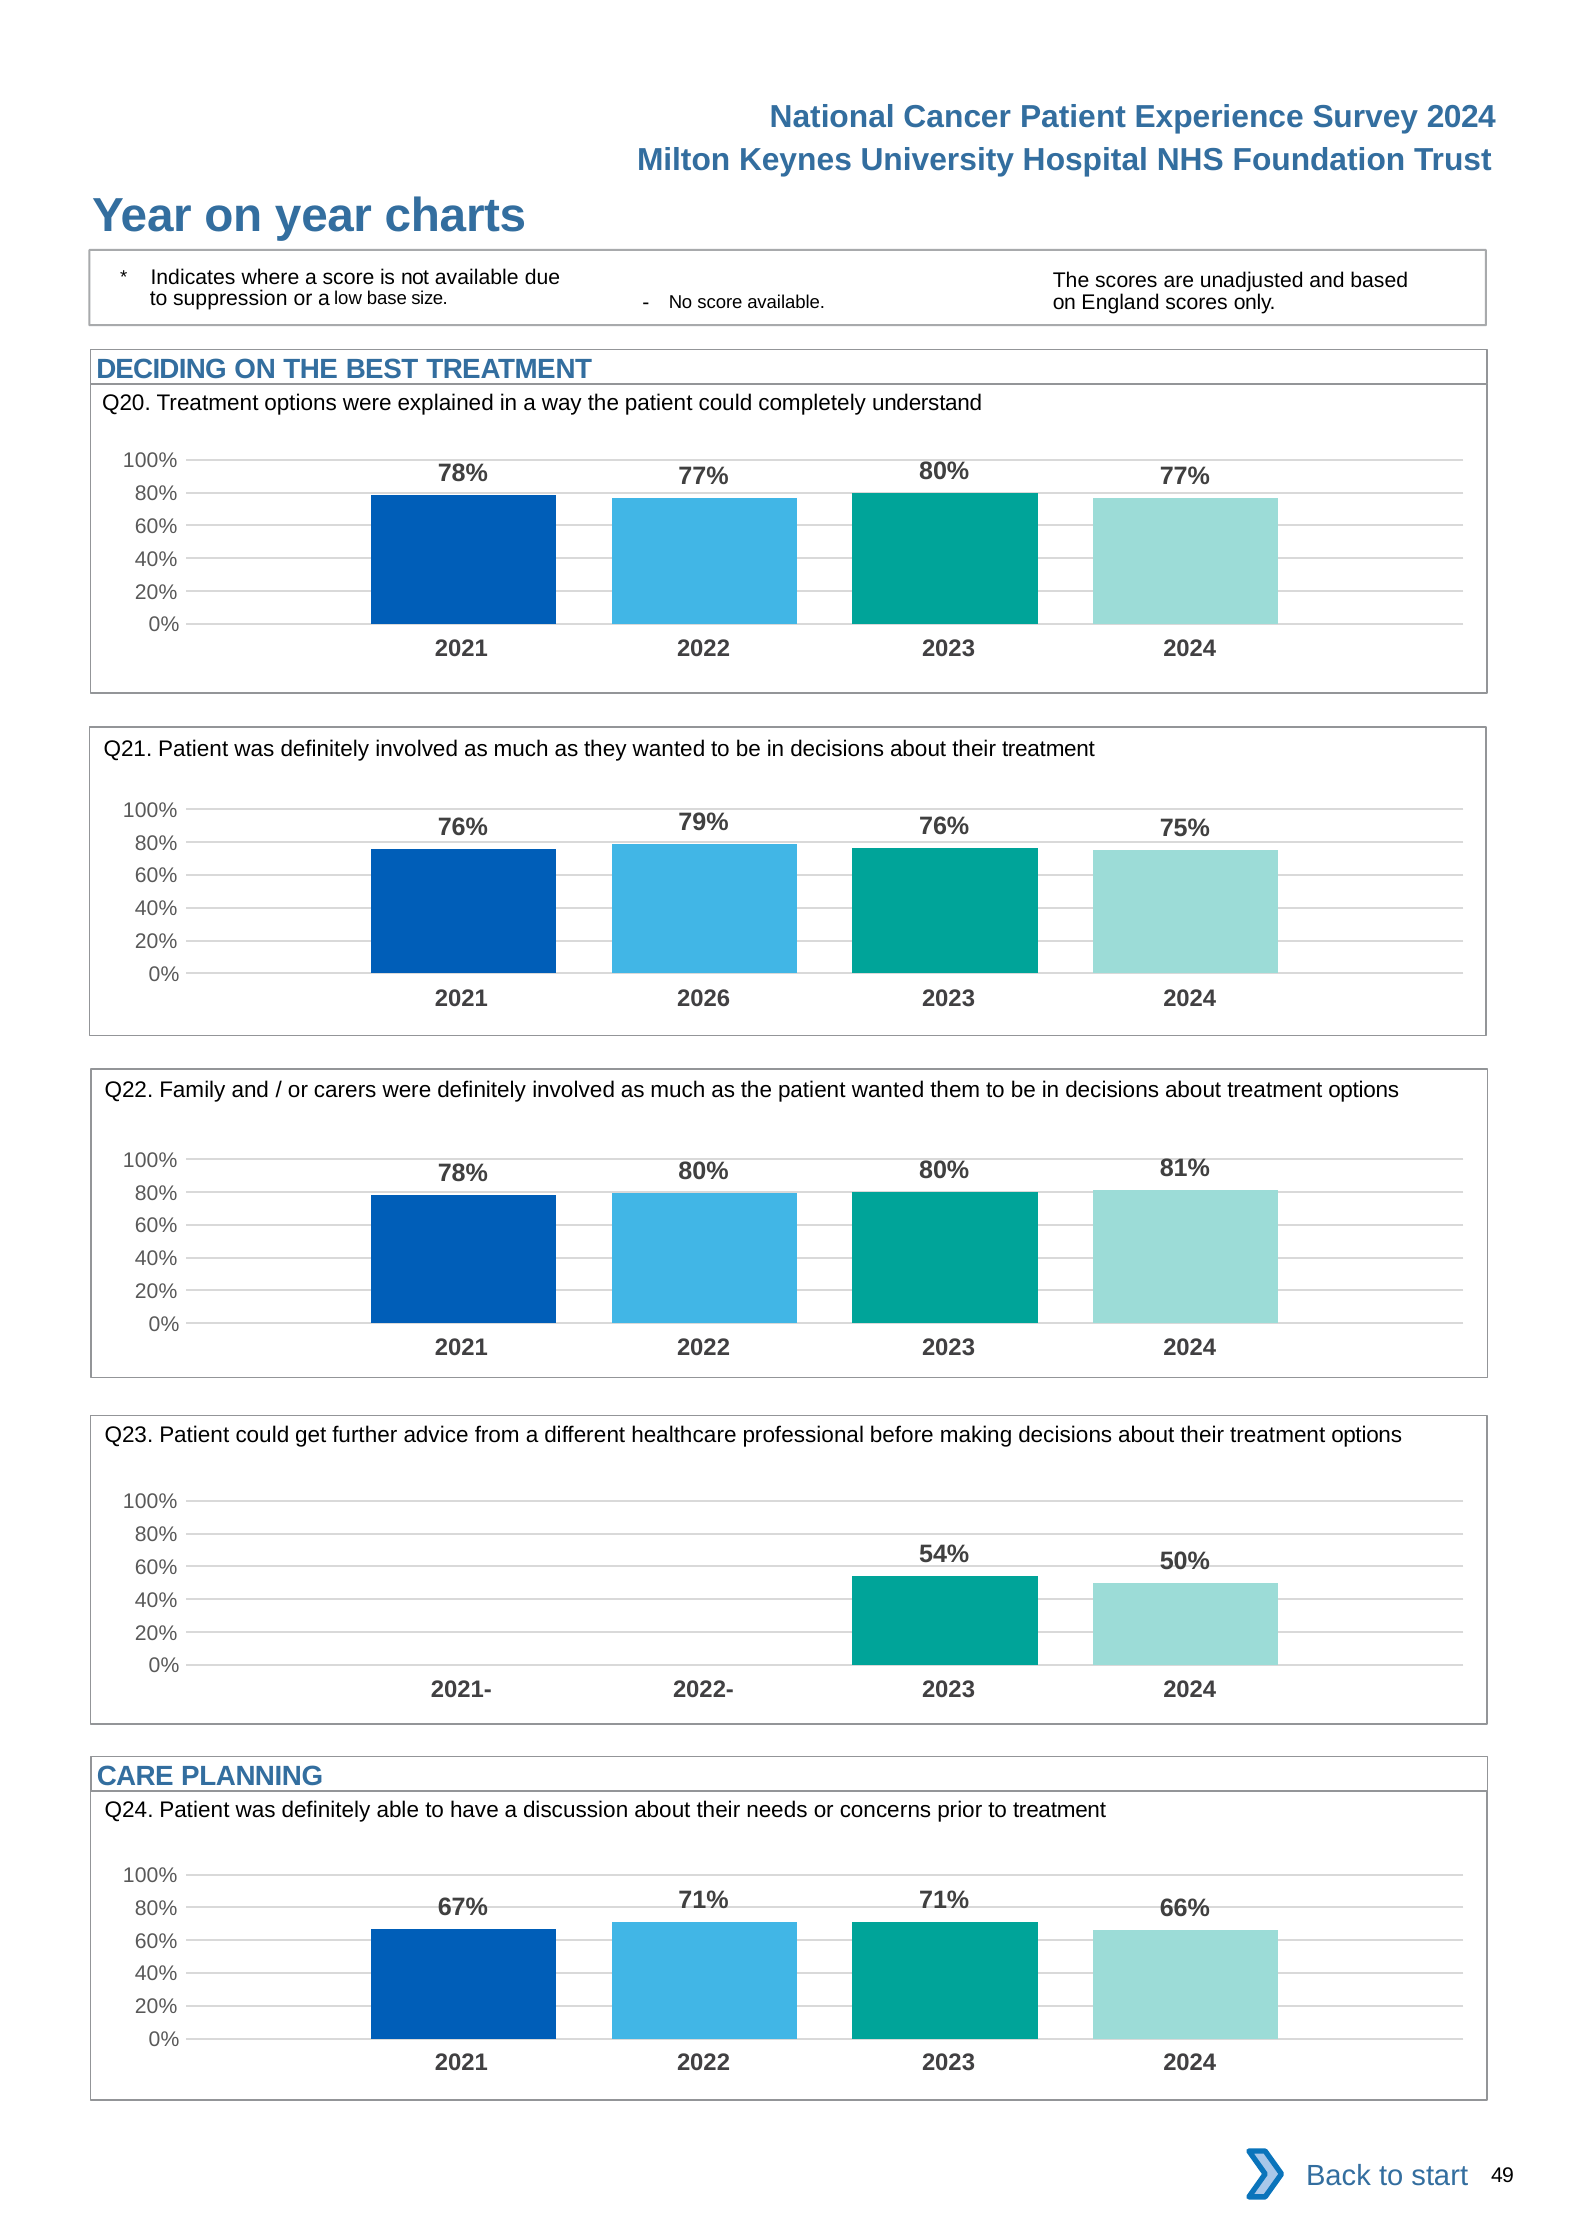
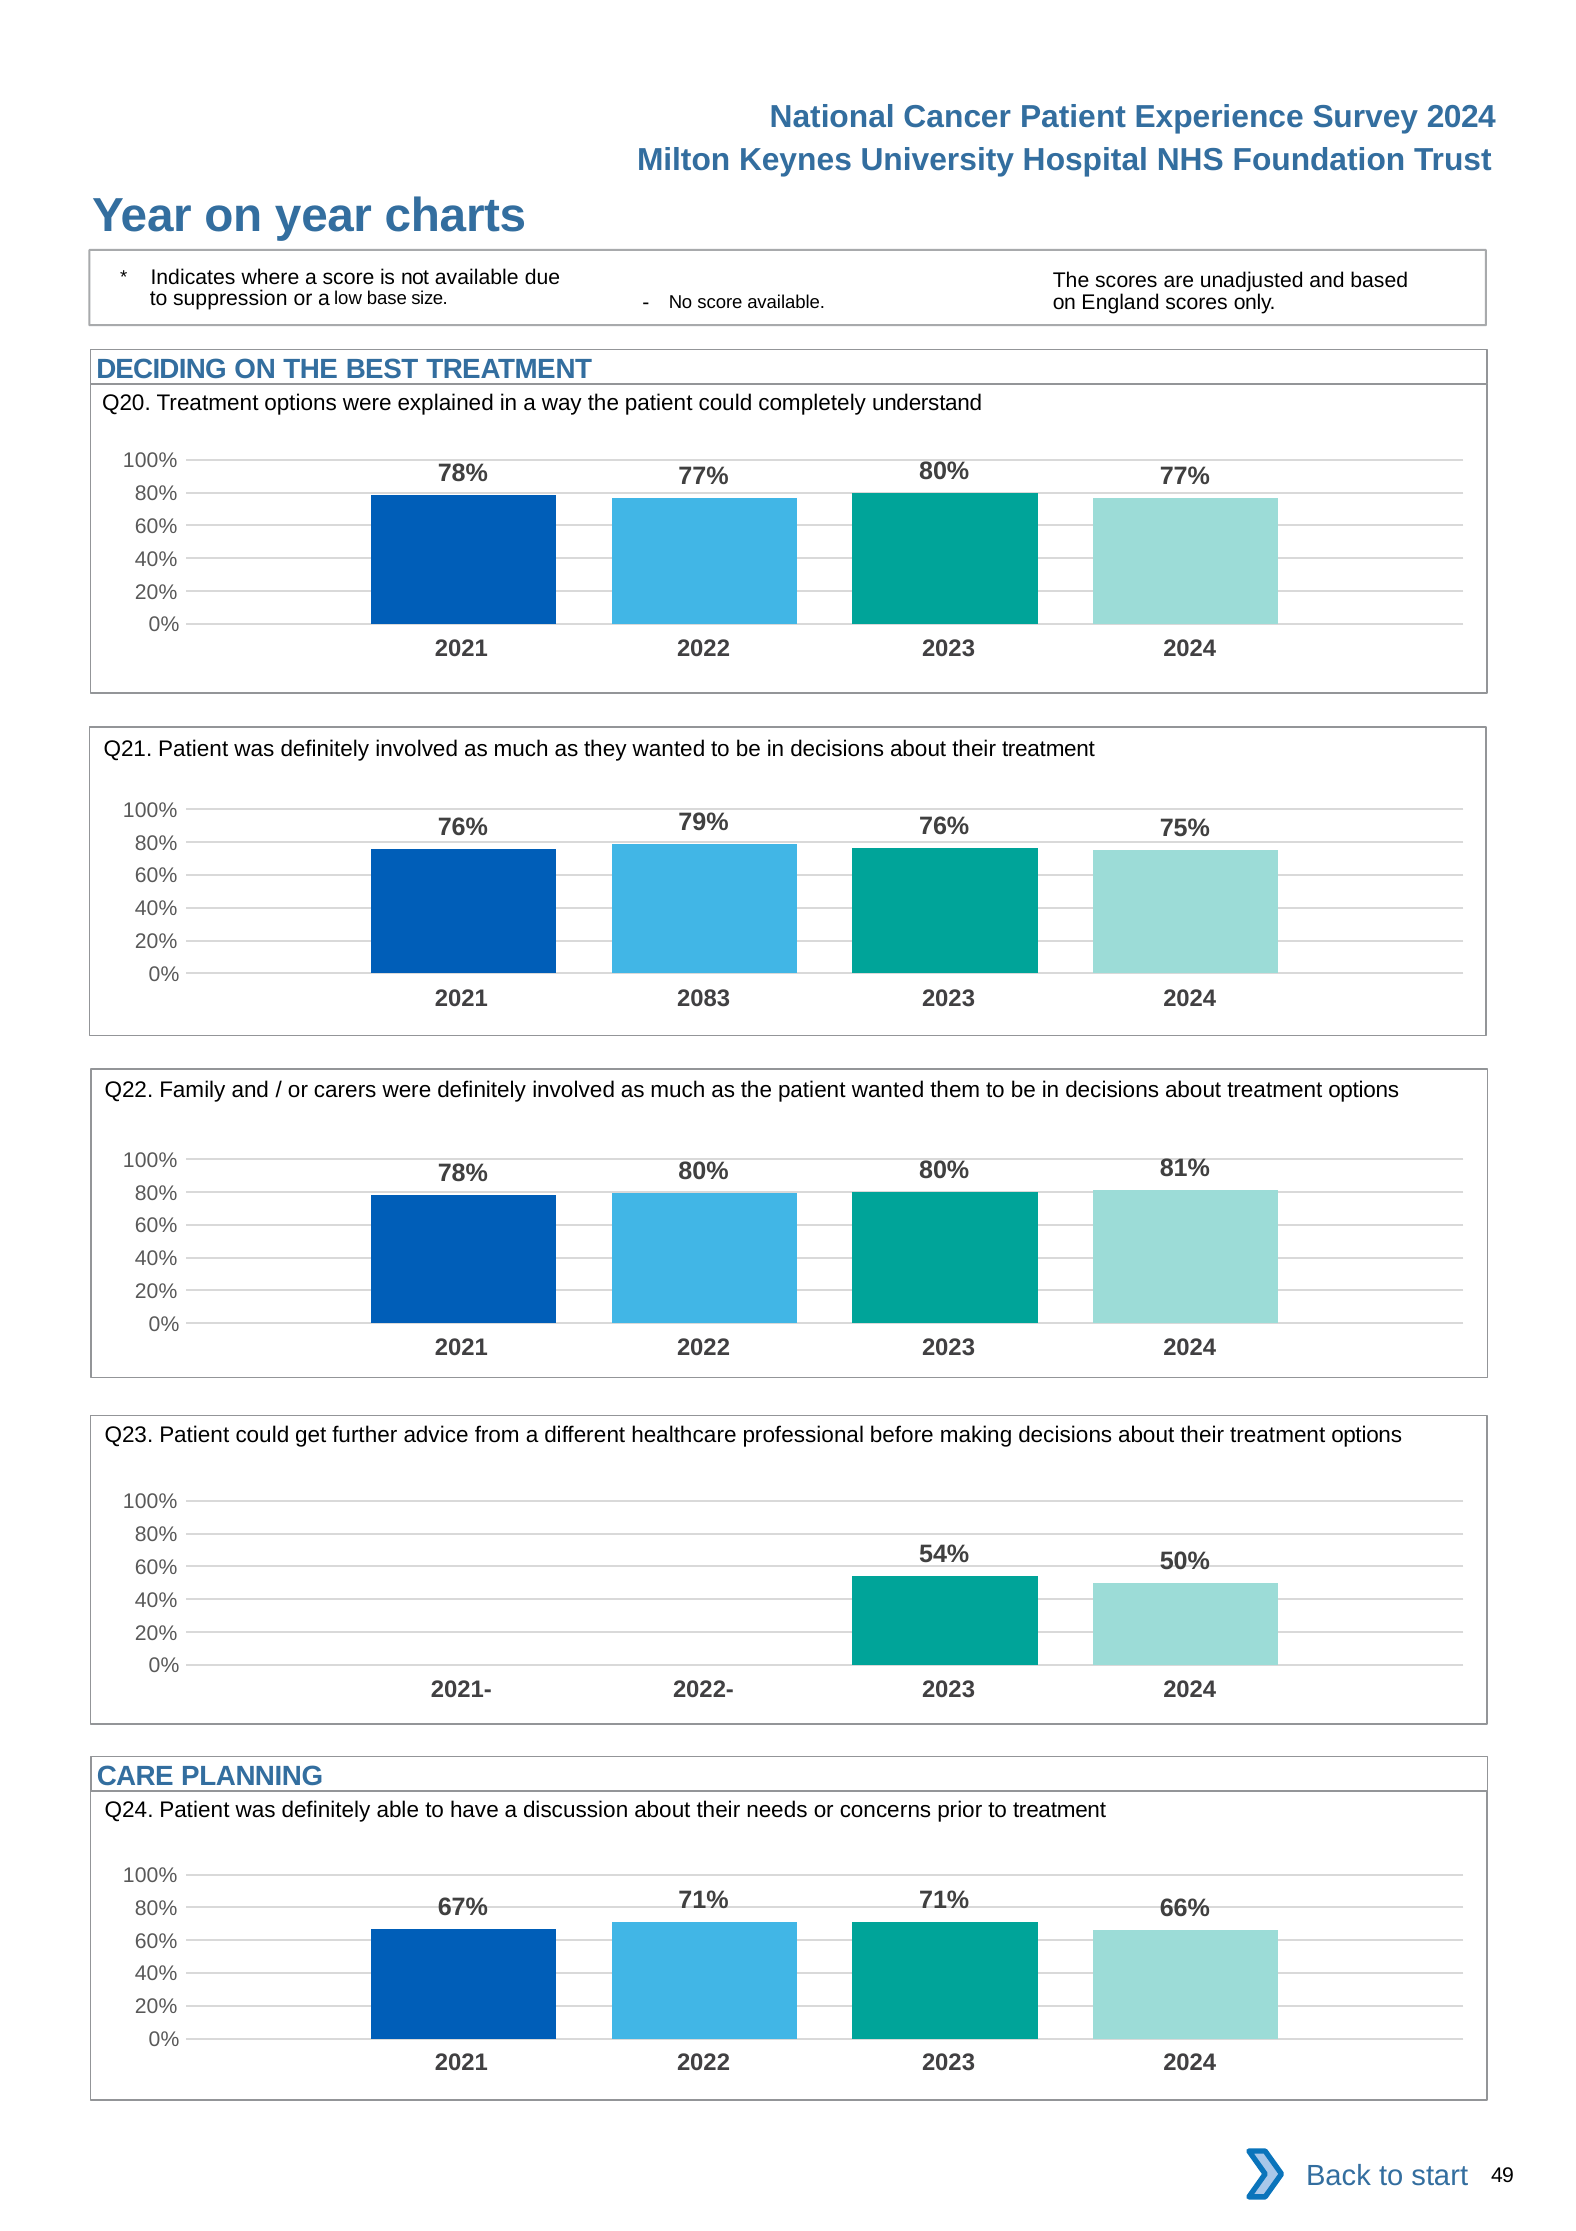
2026: 2026 -> 2083
